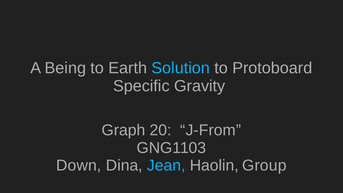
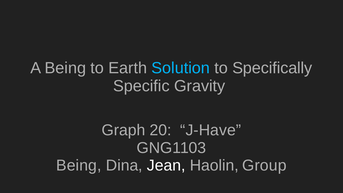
Protoboard: Protoboard -> Specifically
J-From: J-From -> J-Have
Down at (79, 165): Down -> Being
Jean colour: light blue -> white
